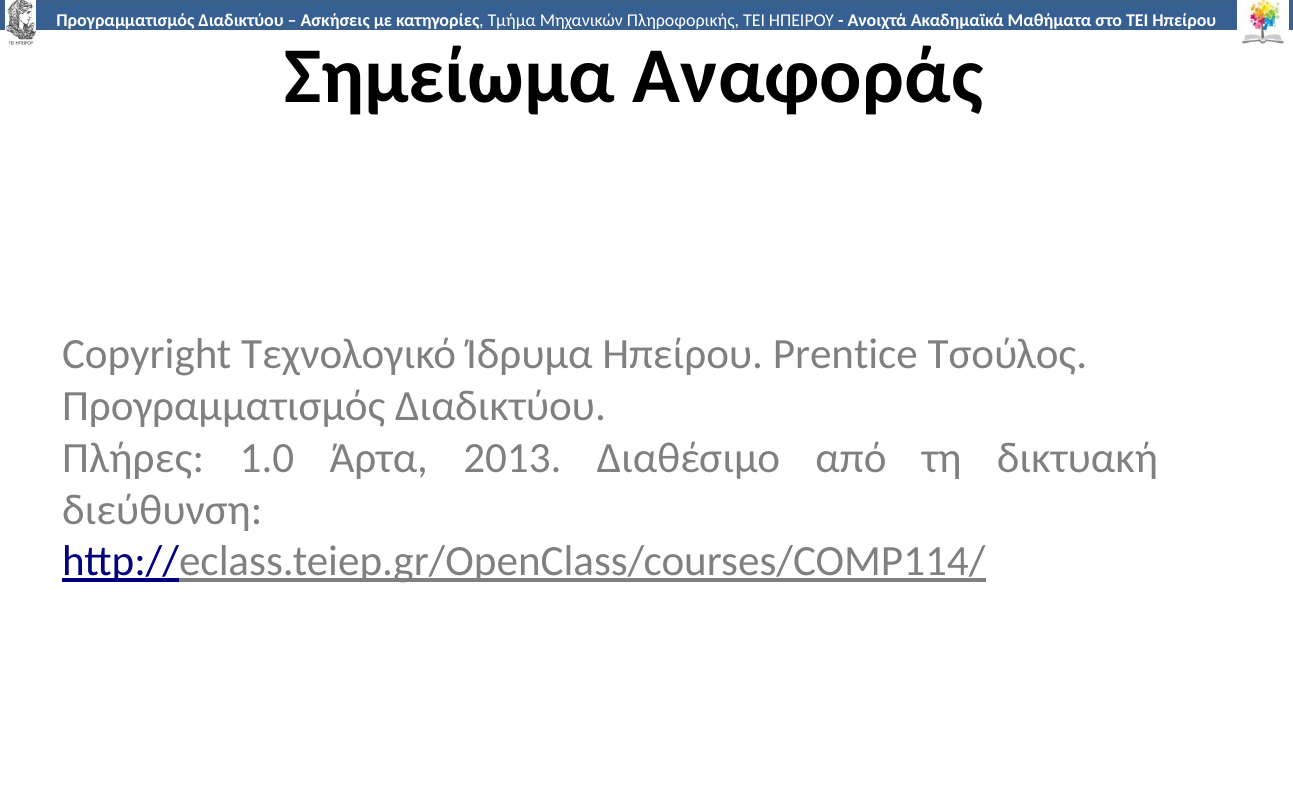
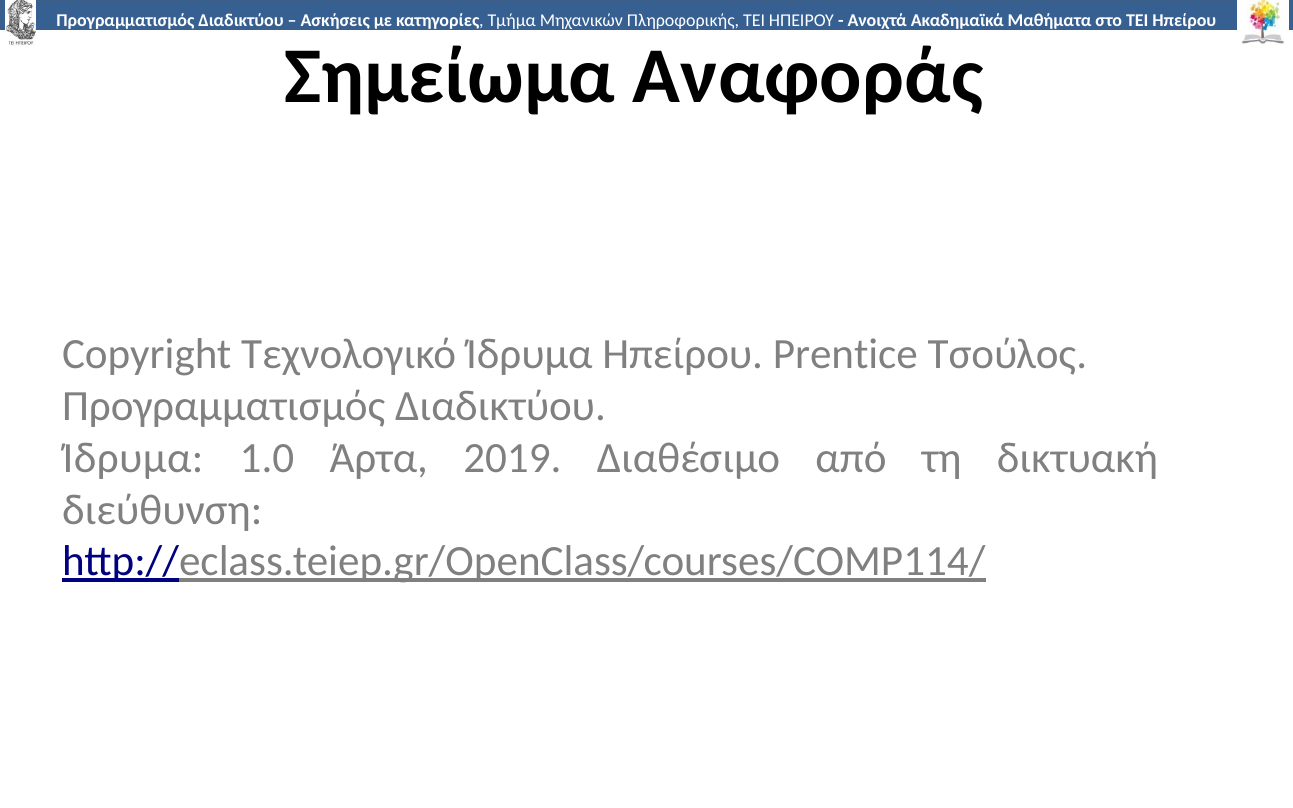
Πλήρες at (133, 458): Πλήρες -> Ίδρυμα
2013: 2013 -> 2019
